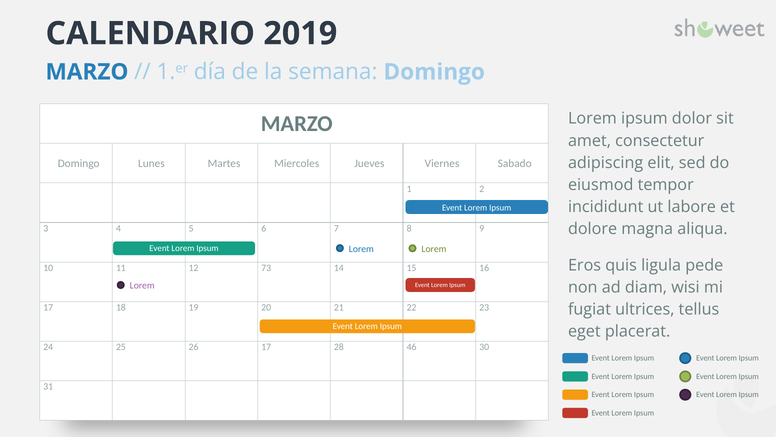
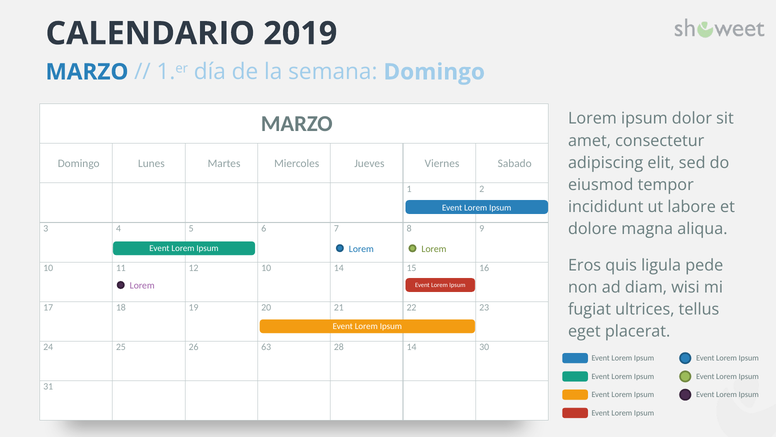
12 73: 73 -> 10
26 17: 17 -> 63
28 46: 46 -> 14
